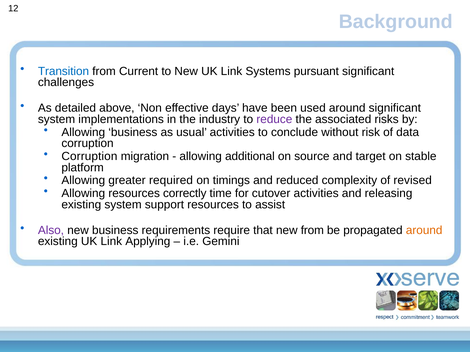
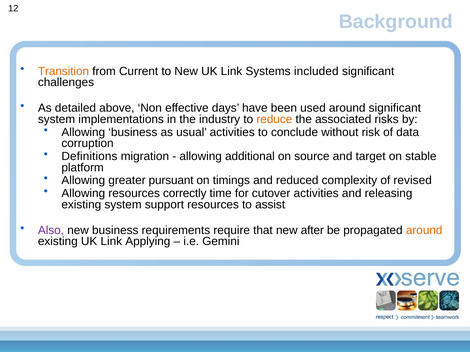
Transition colour: blue -> orange
pursuant: pursuant -> included
reduce colour: purple -> orange
Corruption at (89, 157): Corruption -> Definitions
required: required -> pursuant
new from: from -> after
